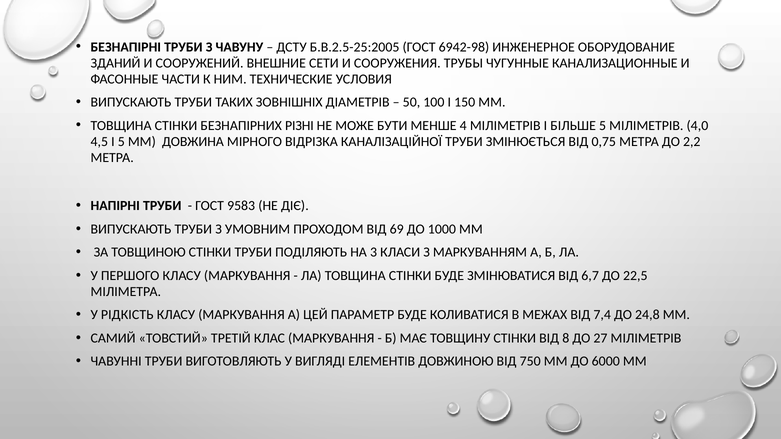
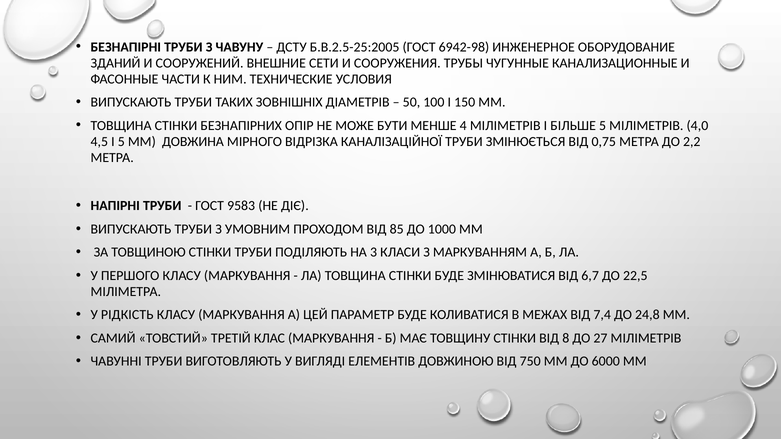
РІЗНІ: РІЗНІ -> ОПІР
69: 69 -> 85
